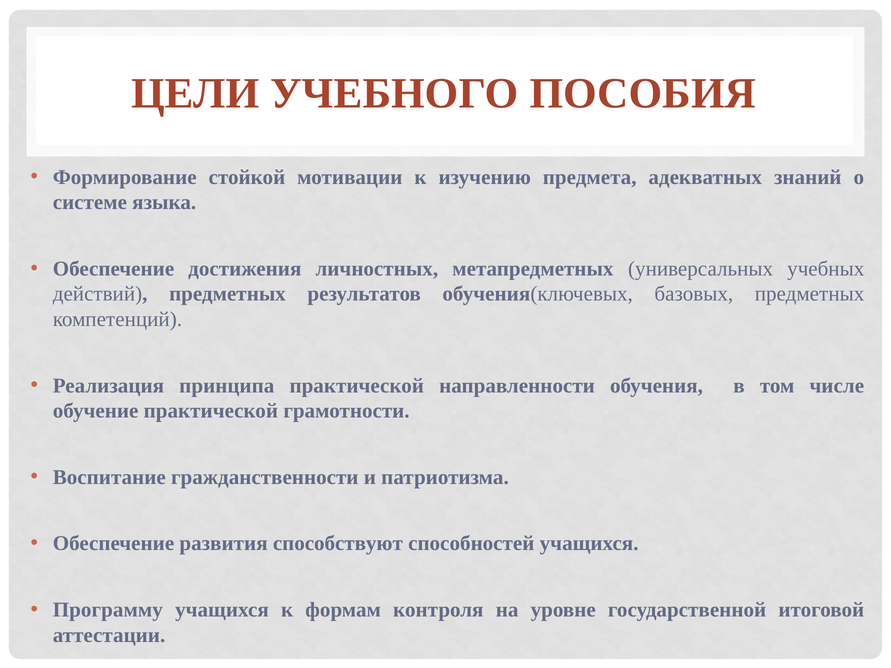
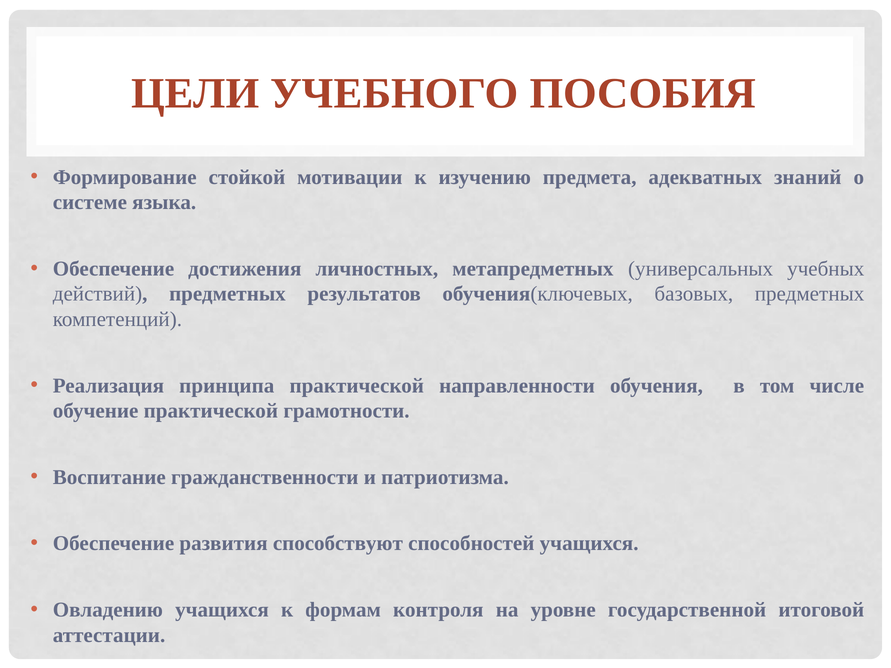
Программу: Программу -> Овладению
